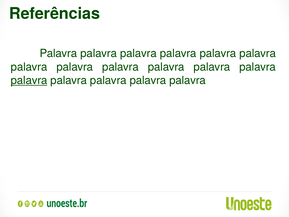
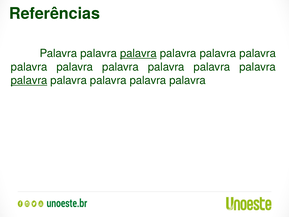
palavra at (138, 53) underline: none -> present
